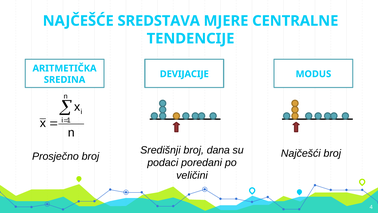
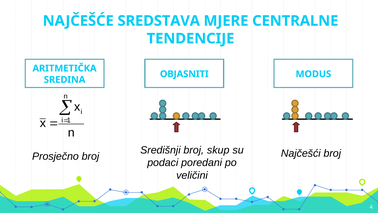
DEVIJACIJE: DEVIJACIJE -> OBJASNITI
dana: dana -> skup
